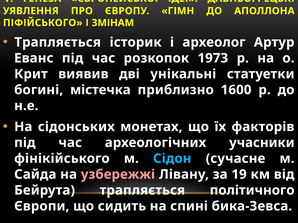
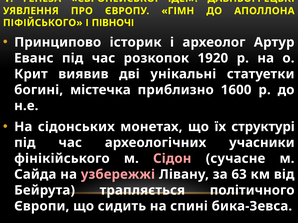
ЗМІНАМ: ЗМІНАМ -> ПІВНОЧІ
Трапляється at (58, 42): Трапляється -> Принципово
1973: 1973 -> 1920
факторів: факторів -> структурі
Сідон colour: light blue -> pink
19: 19 -> 63
